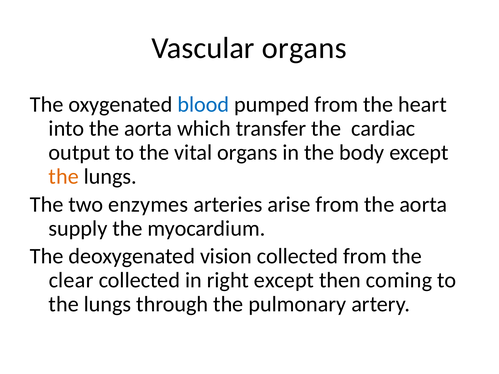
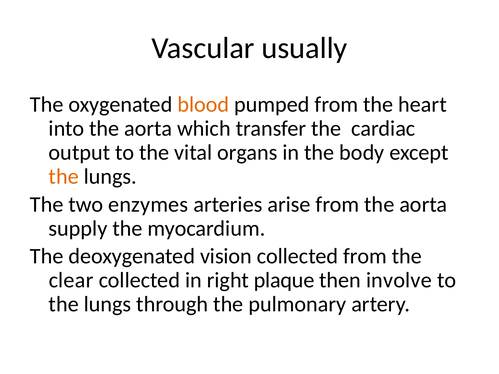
Vascular organs: organs -> usually
blood colour: blue -> orange
right except: except -> plaque
coming: coming -> involve
